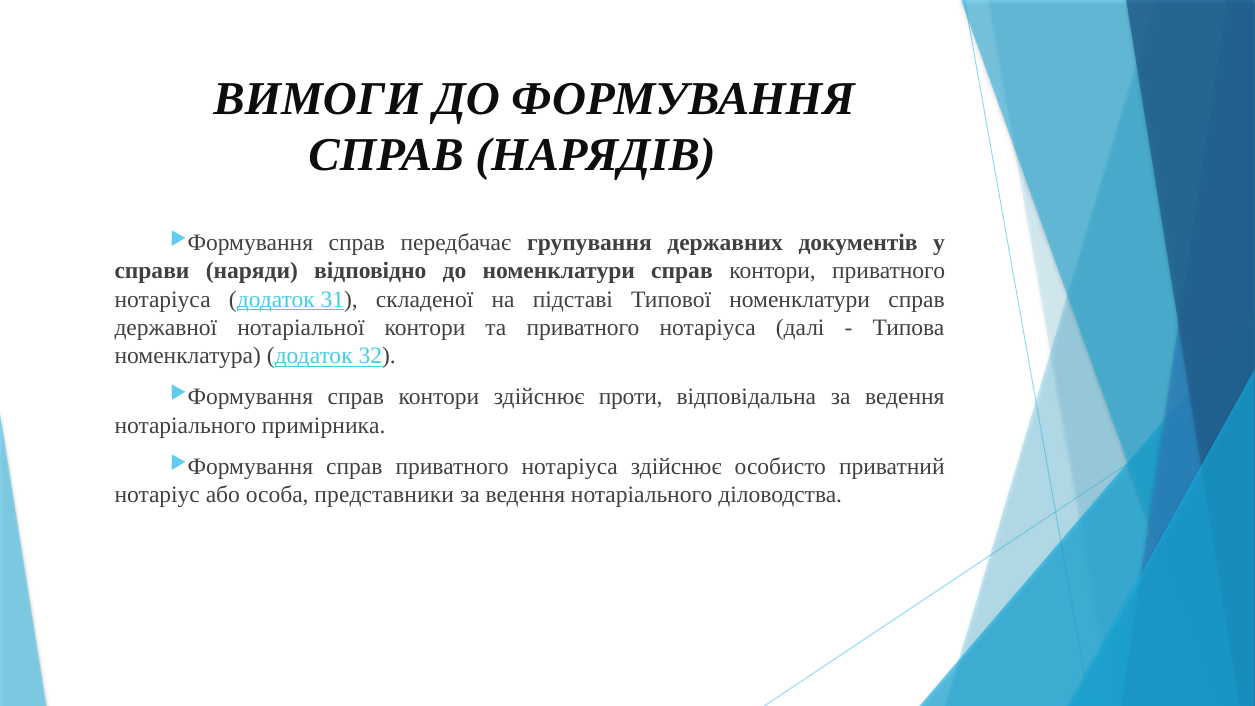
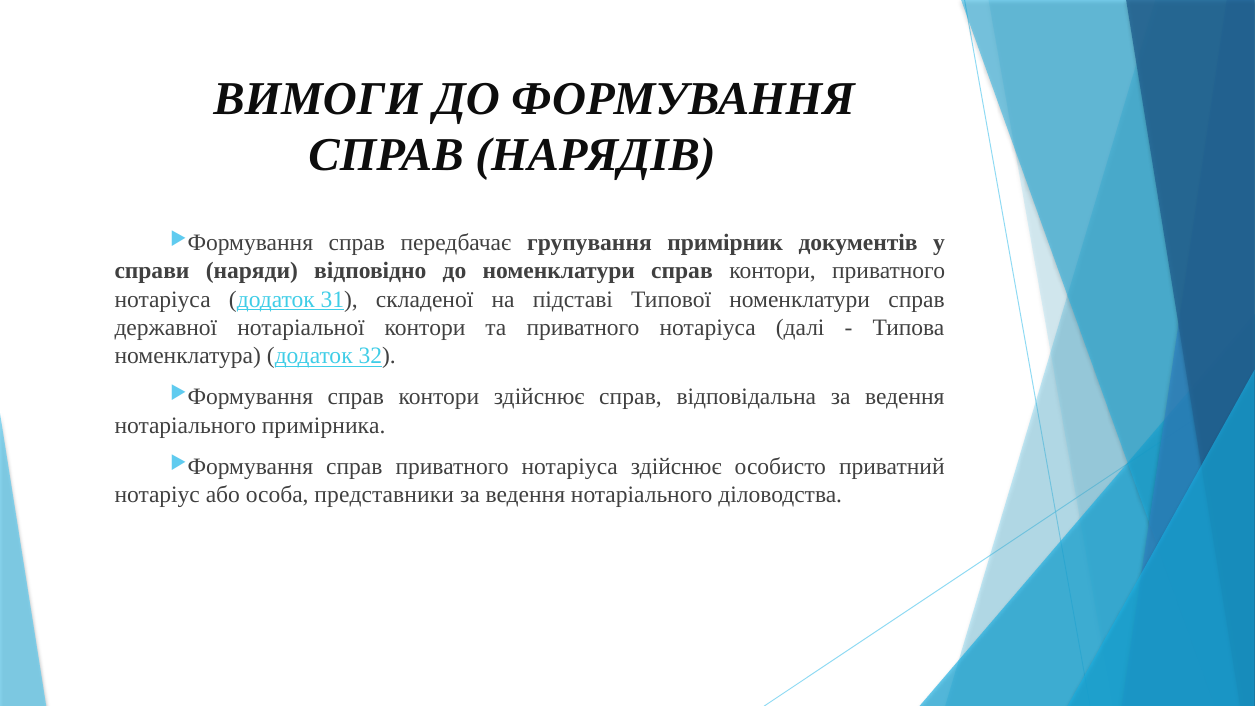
державних: державних -> примірник
здійснює проти: проти -> справ
